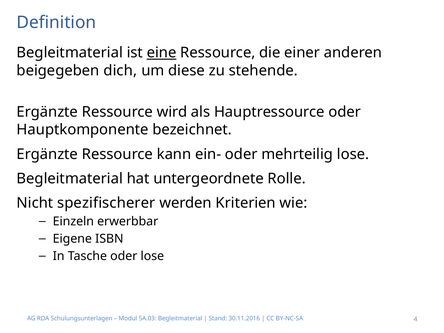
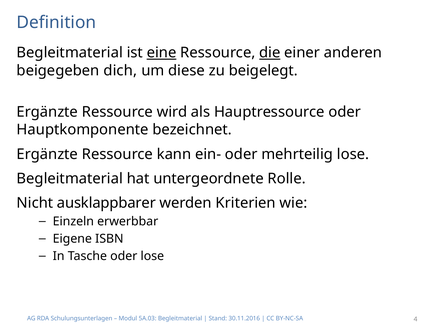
die underline: none -> present
stehende: stehende -> beigelegt
spezifischerer: spezifischerer -> ausklappbarer
